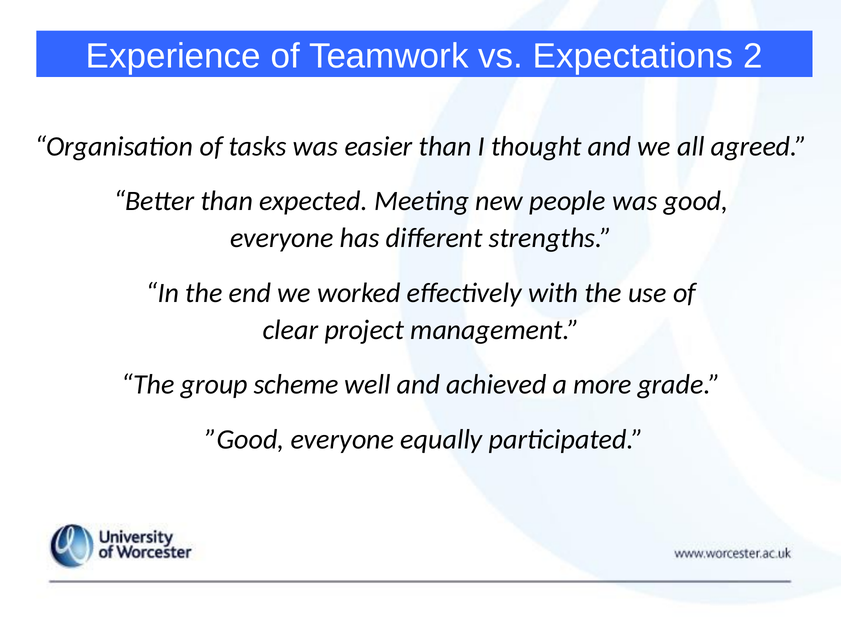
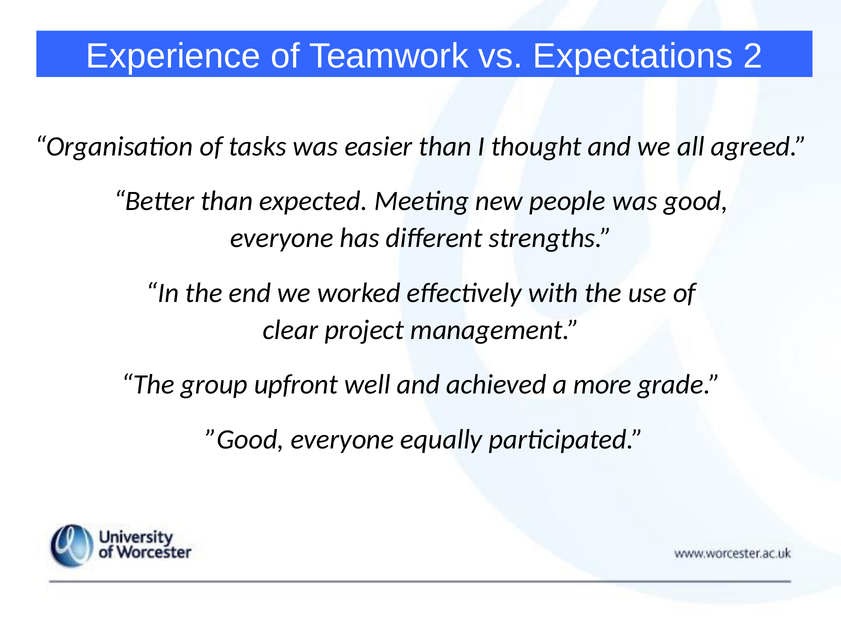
scheme: scheme -> upfront
